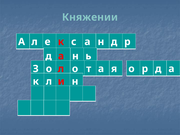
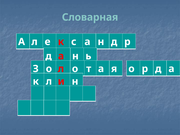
Княжении: Княжении -> Словарная
